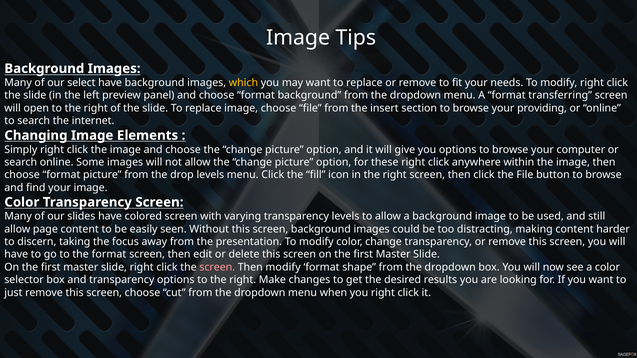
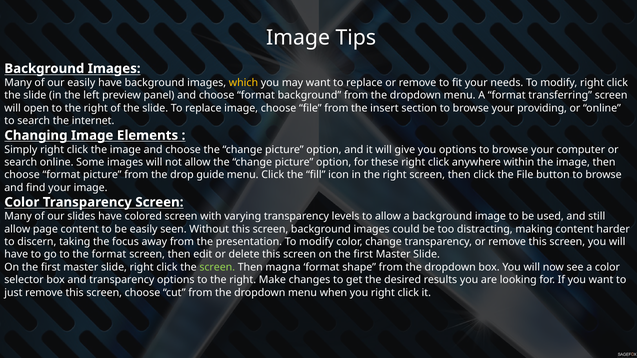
our select: select -> easily
drop levels: levels -> guide
screen at (217, 267) colour: pink -> light green
Then modify: modify -> magna
